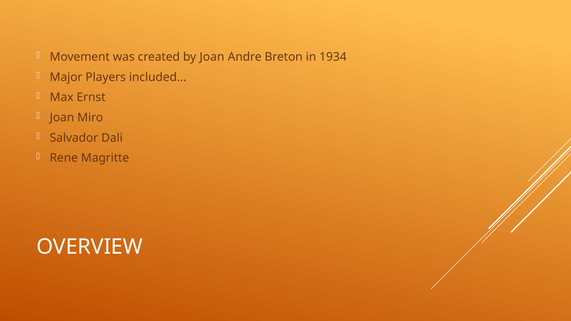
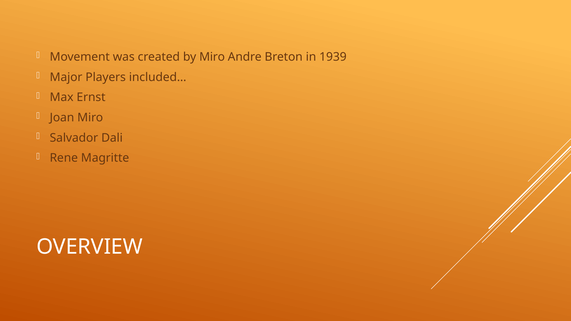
by Joan: Joan -> Miro
1934: 1934 -> 1939
